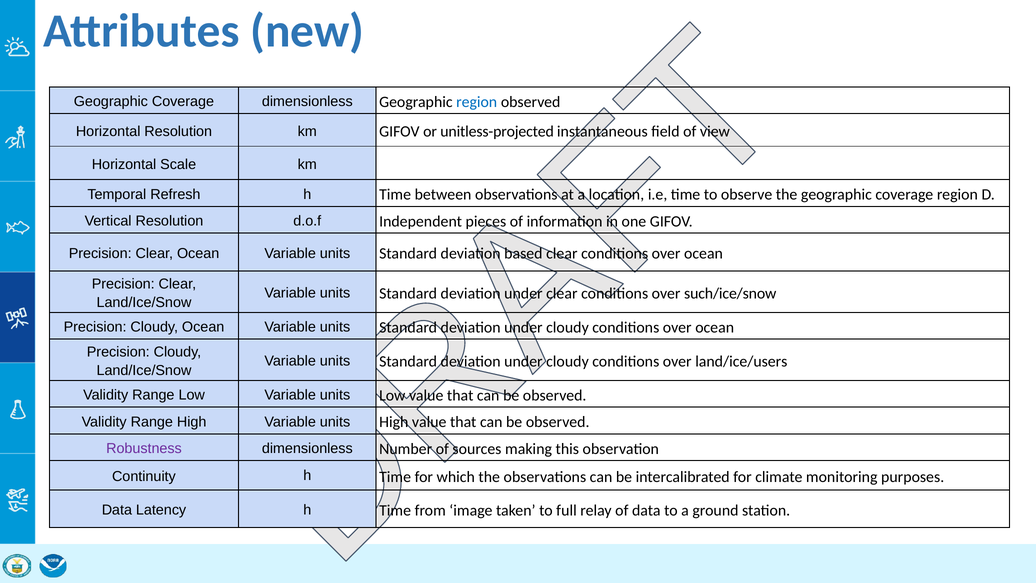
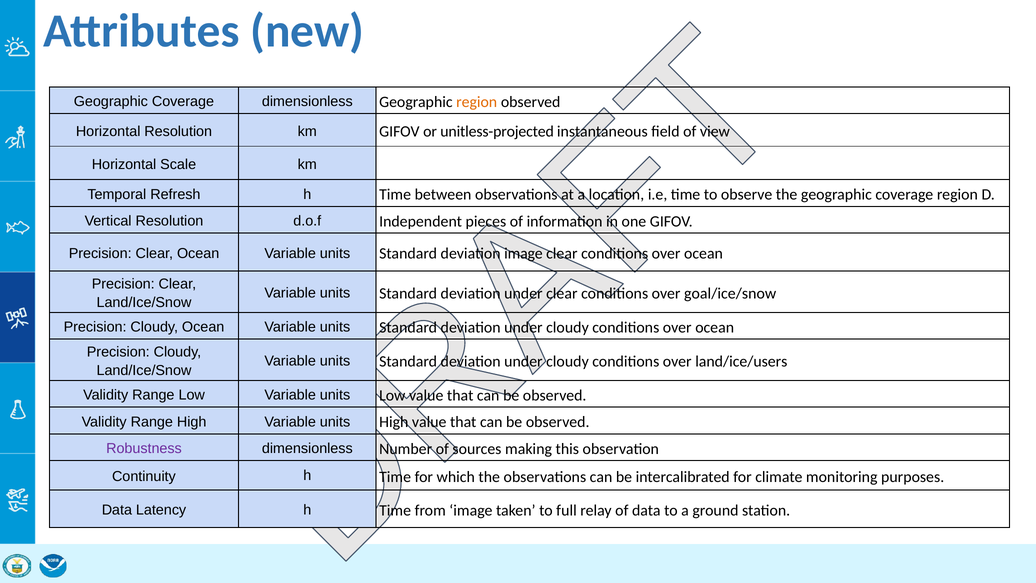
region at (477, 102) colour: blue -> orange
deviation based: based -> image
such/ice/snow: such/ice/snow -> goal/ice/snow
